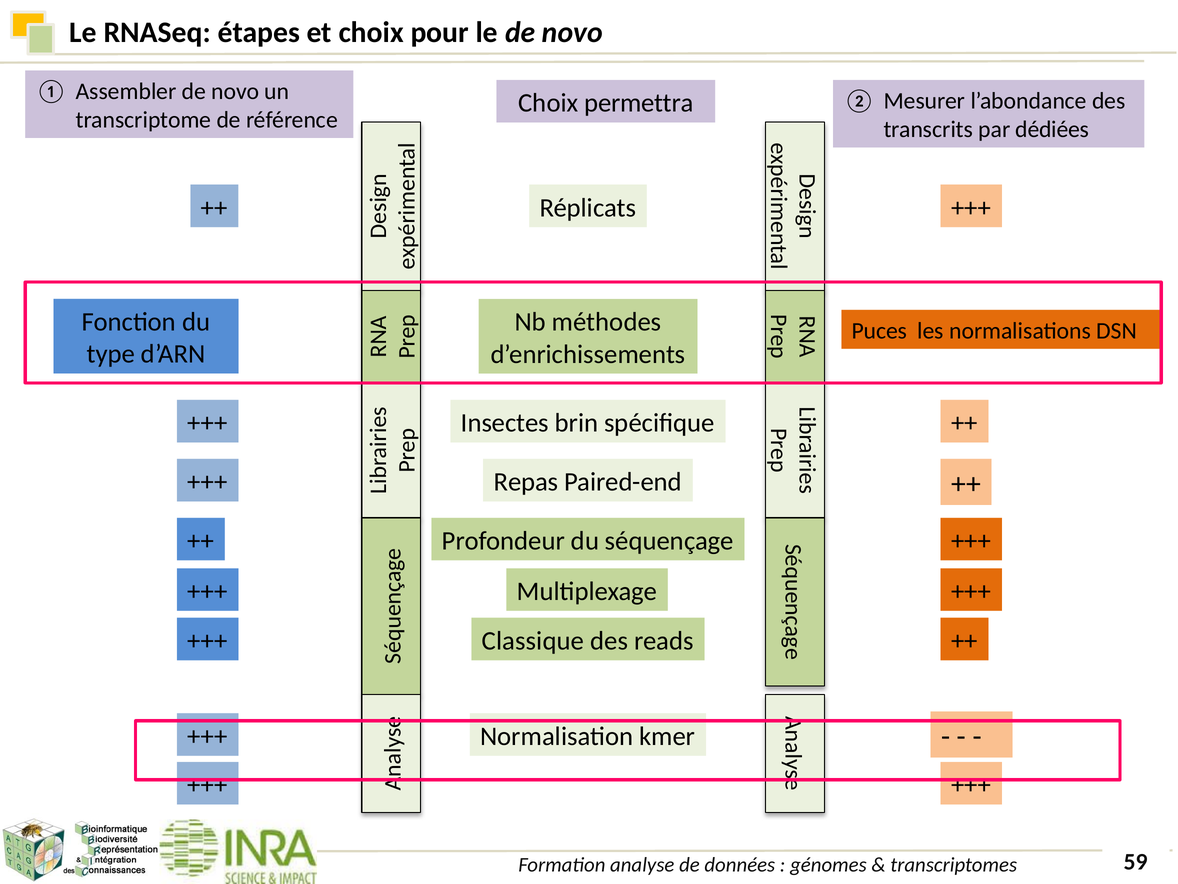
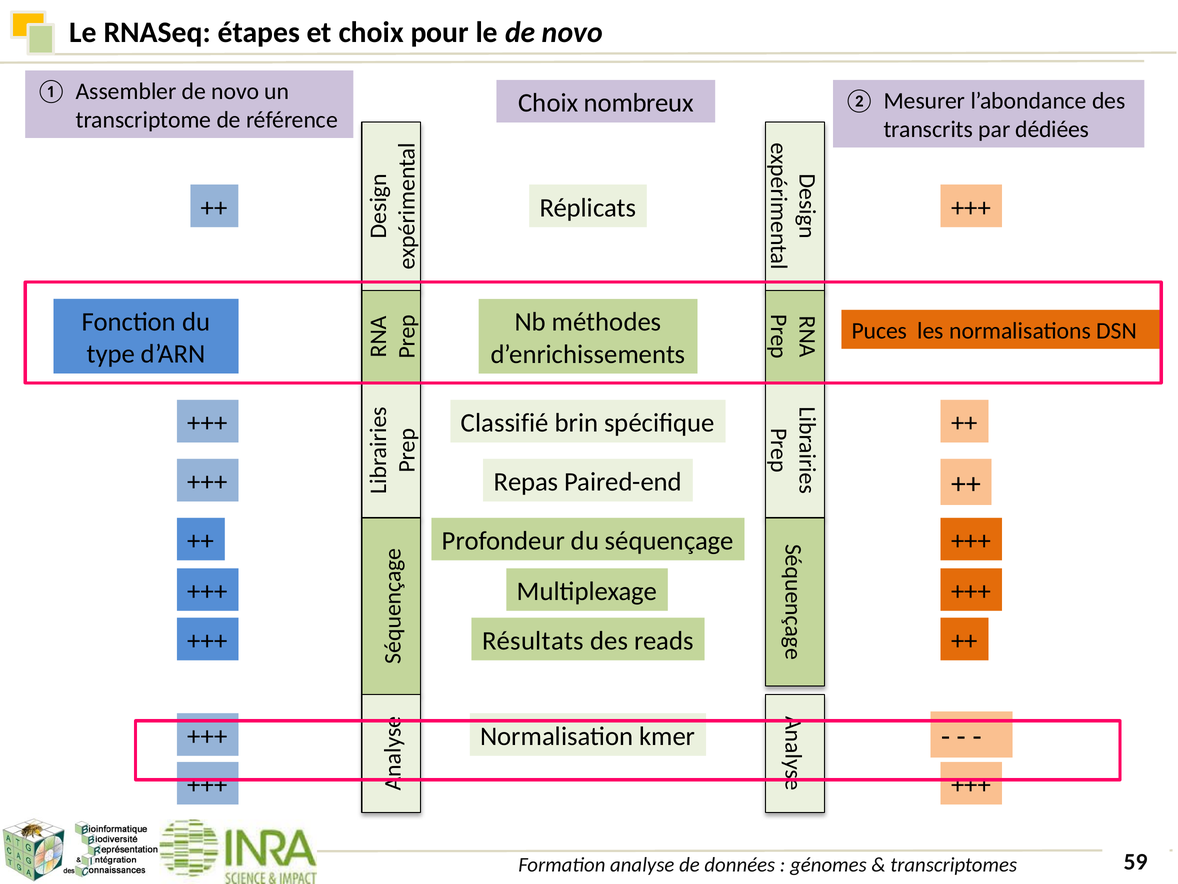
permettra: permettra -> nombreux
Insectes: Insectes -> Classifié
Classique: Classique -> Résultats
